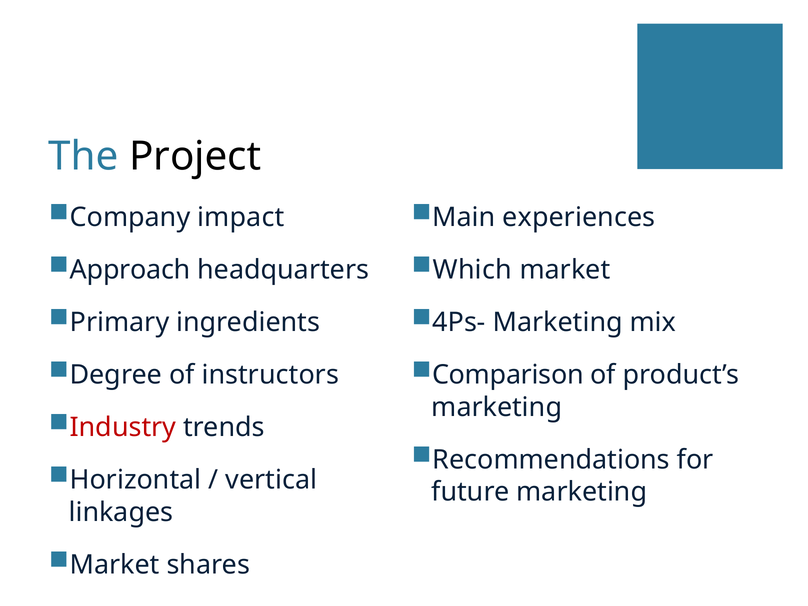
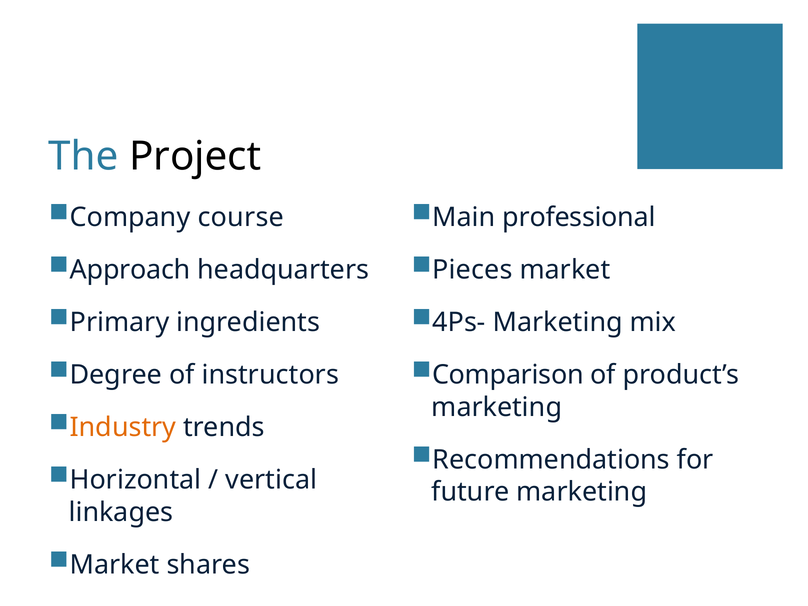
impact: impact -> course
experiences: experiences -> professional
Which: Which -> Pieces
Industry colour: red -> orange
